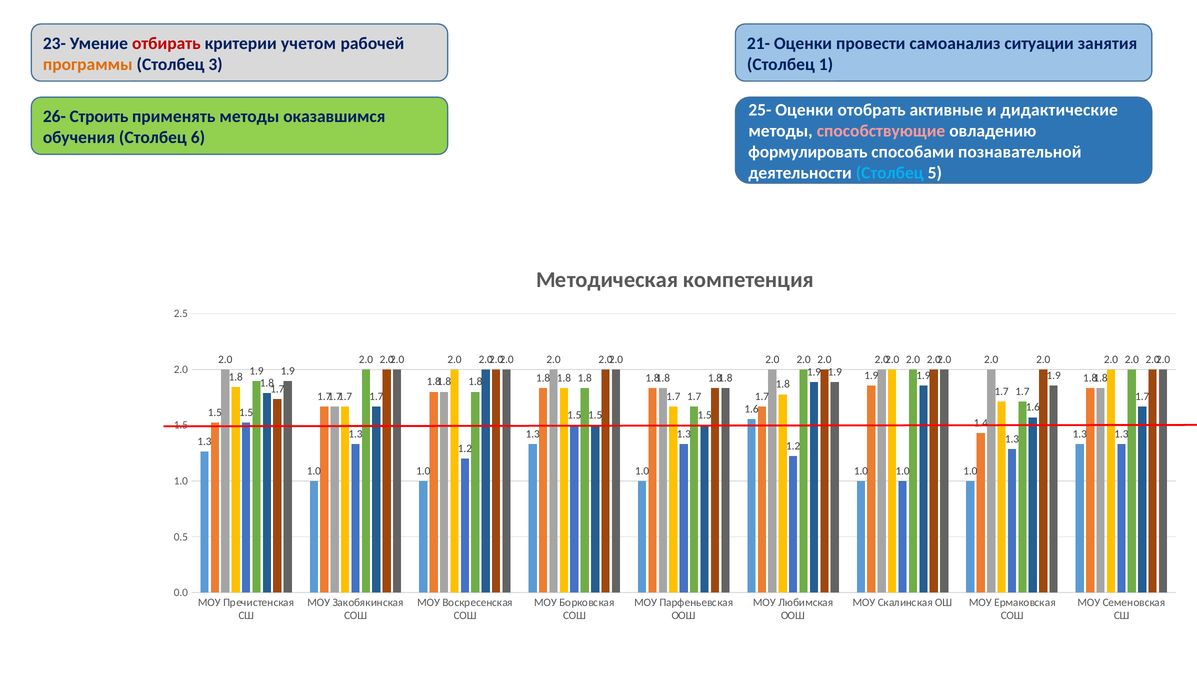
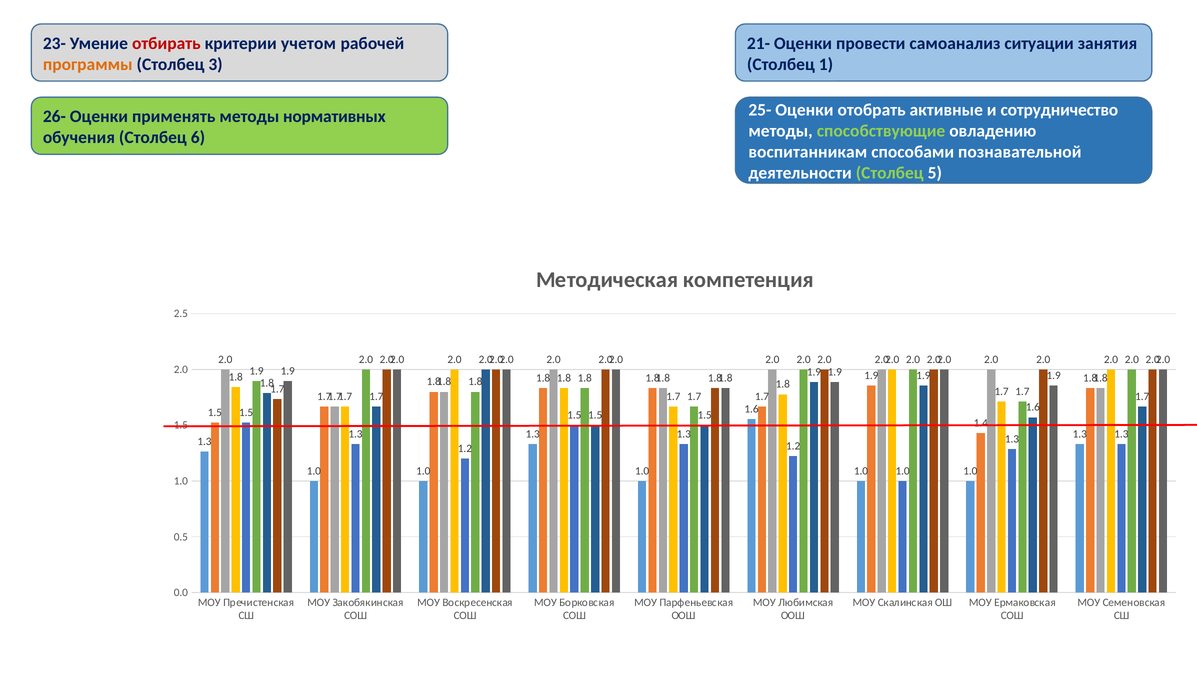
дидактические: дидактические -> сотрудничество
26- Строить: Строить -> Оценки
оказавшимся: оказавшимся -> нормативных
способствующие colour: pink -> light green
формулировать: формулировать -> воспитанникам
Столбец at (890, 173) colour: light blue -> light green
